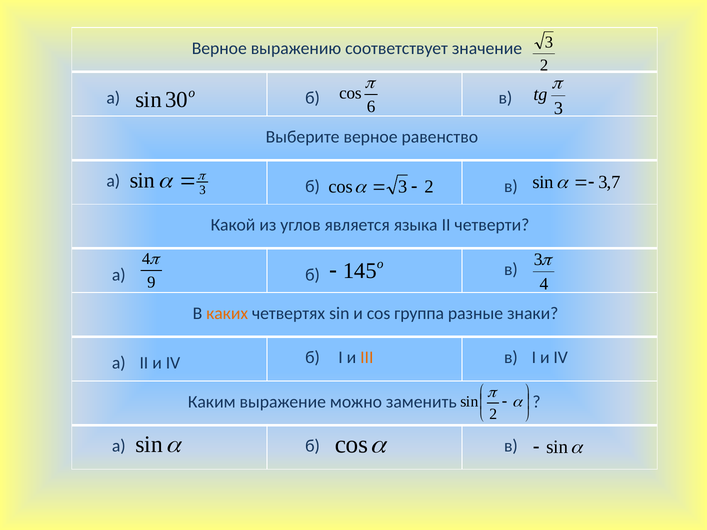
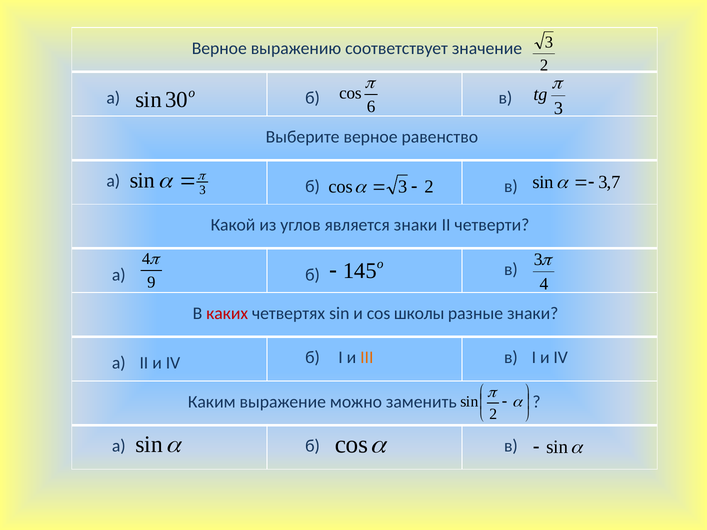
является языка: языка -> знаки
каких colour: orange -> red
группа: группа -> школы
